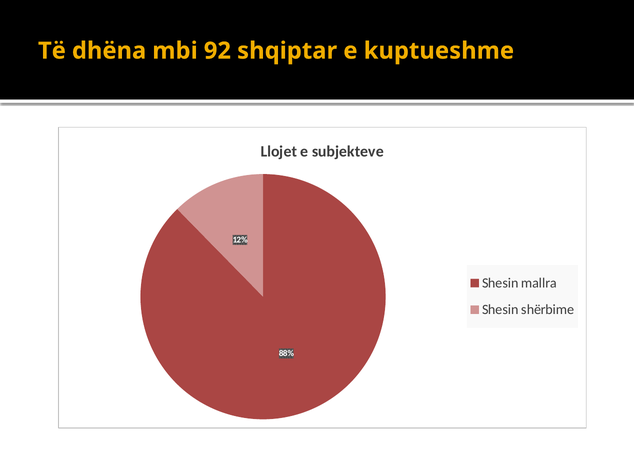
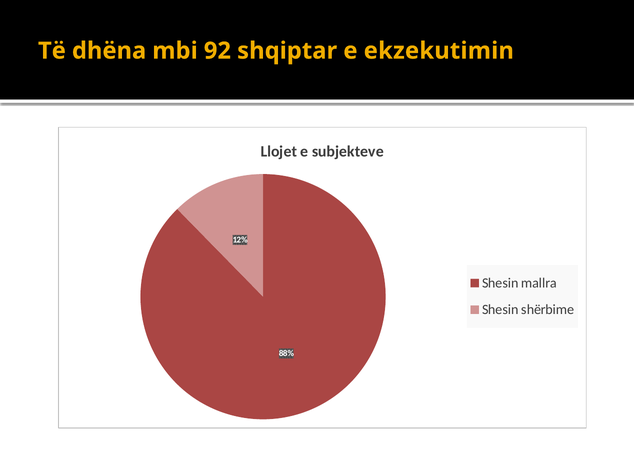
kuptueshme: kuptueshme -> ekzekutimin
